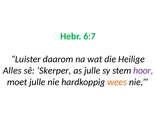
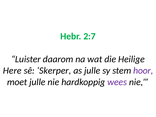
6:7: 6:7 -> 2:7
Alles: Alles -> Here
wees colour: orange -> purple
